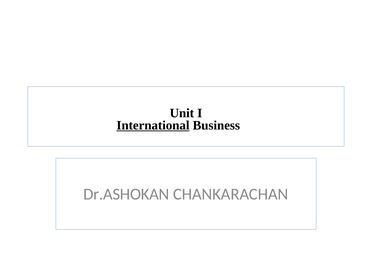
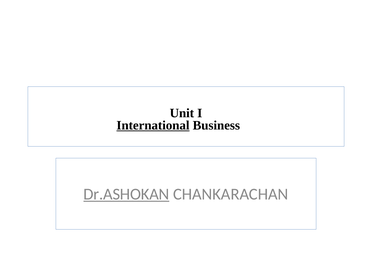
Dr.ASHOKAN underline: none -> present
